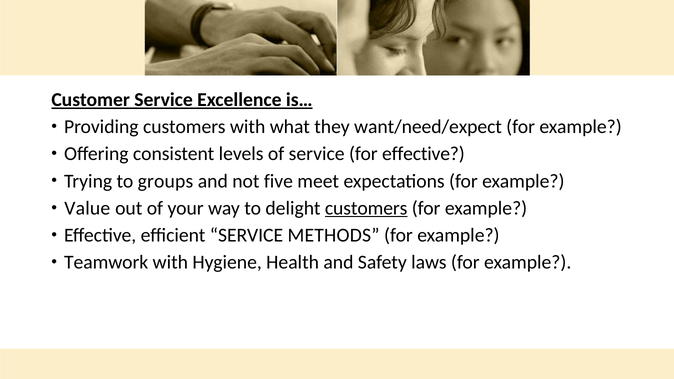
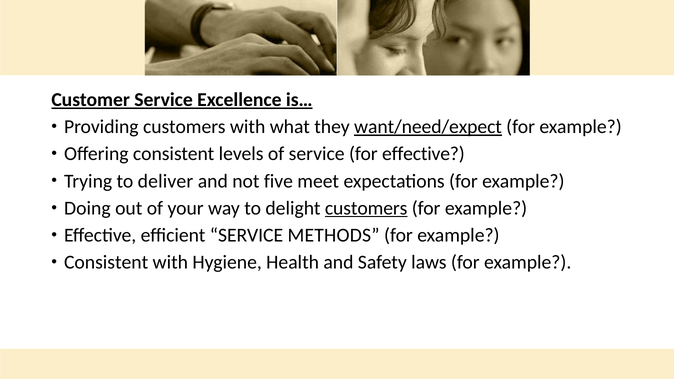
want/need/expect underline: none -> present
groups: groups -> deliver
Value: Value -> Doing
Teamwork at (106, 262): Teamwork -> Consistent
